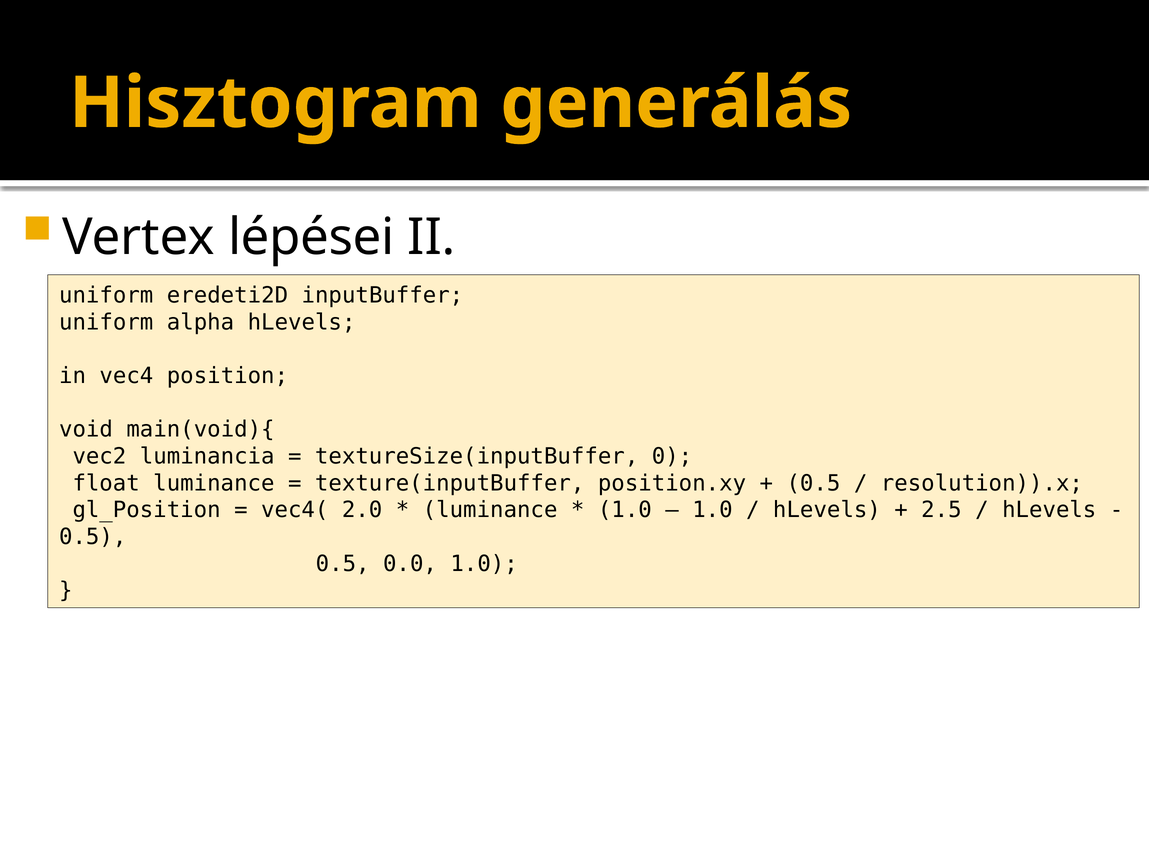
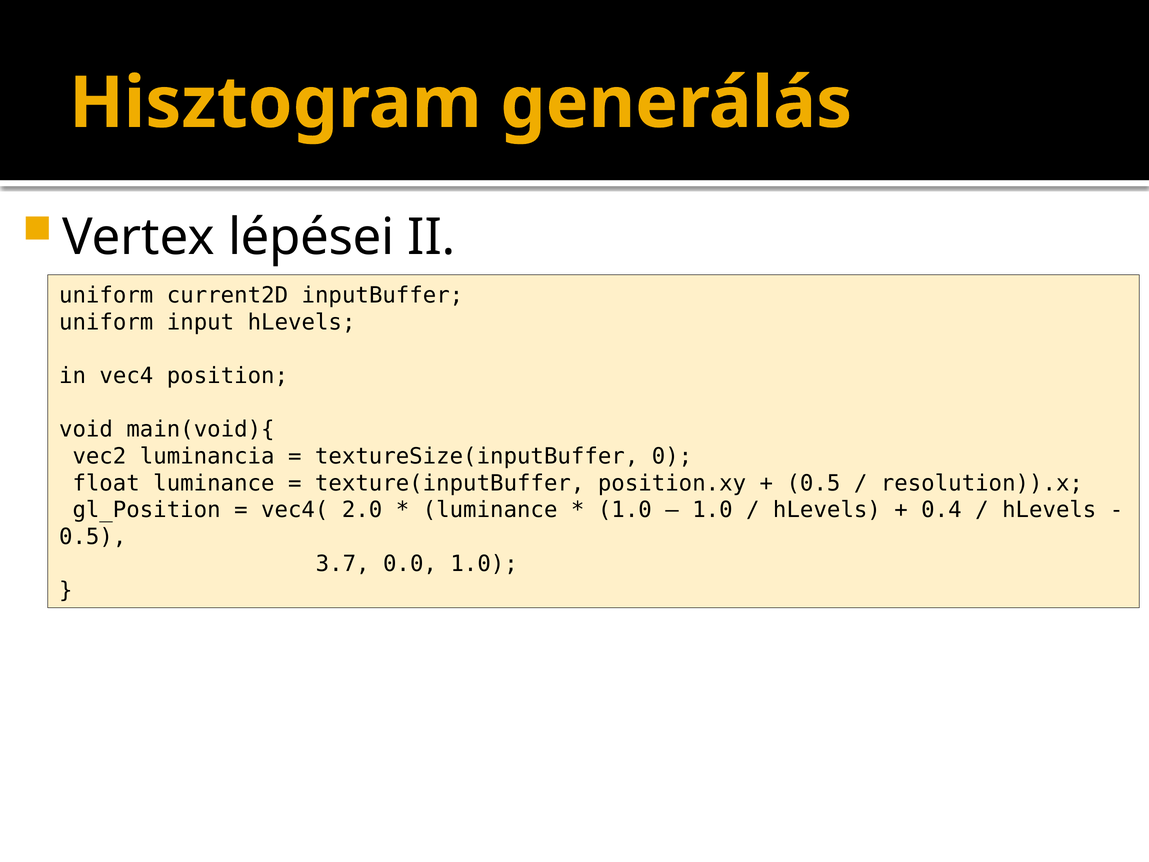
eredeti2D: eredeti2D -> current2D
alpha: alpha -> input
2.5: 2.5 -> 0.4
0.5 at (343, 564): 0.5 -> 3.7
